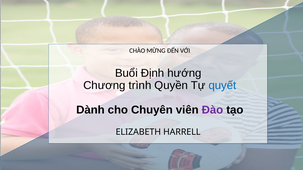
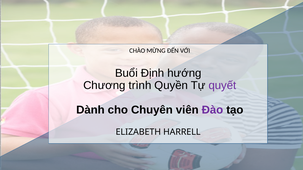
quyết colour: blue -> purple
